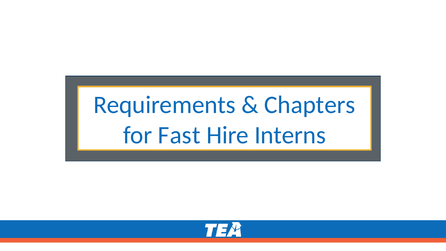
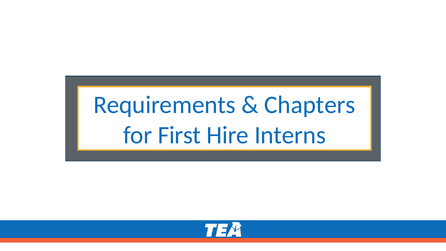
Fast: Fast -> First
